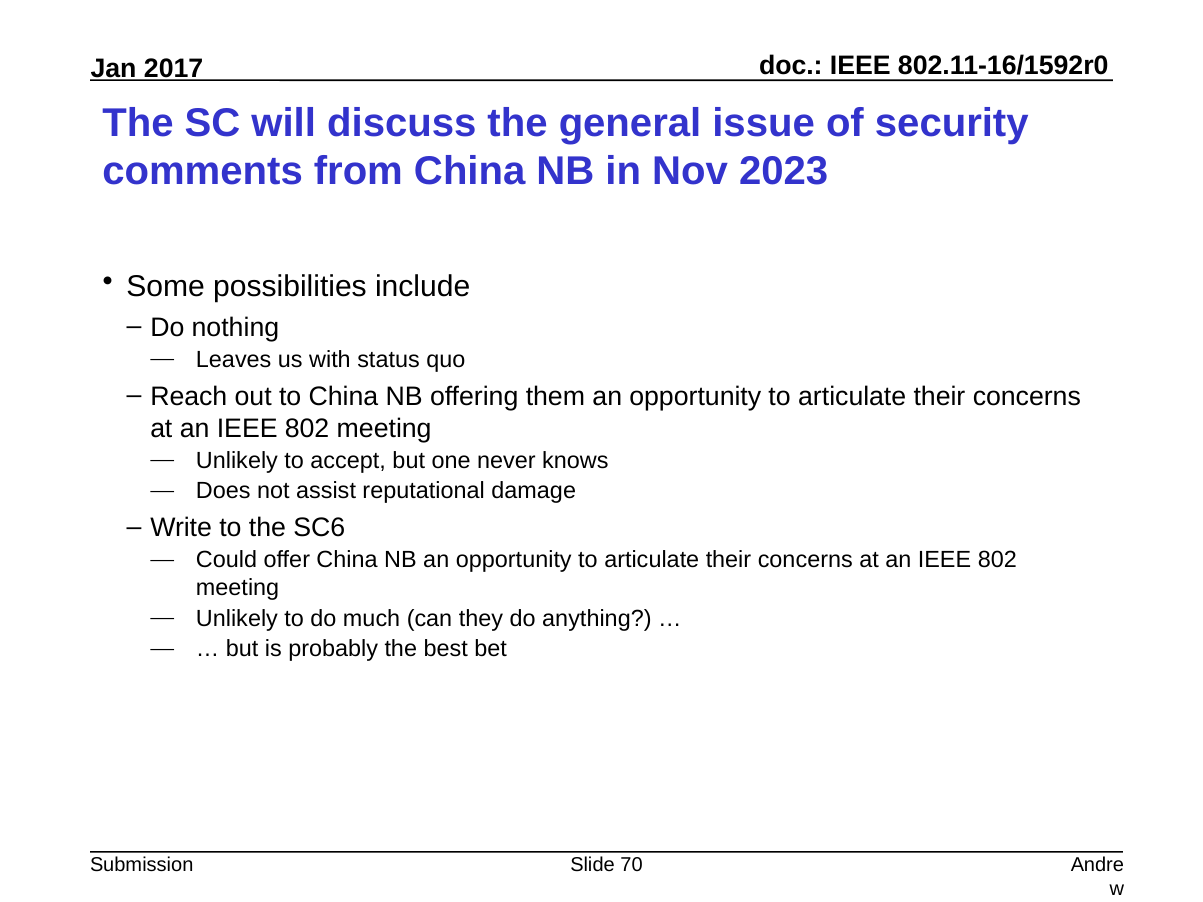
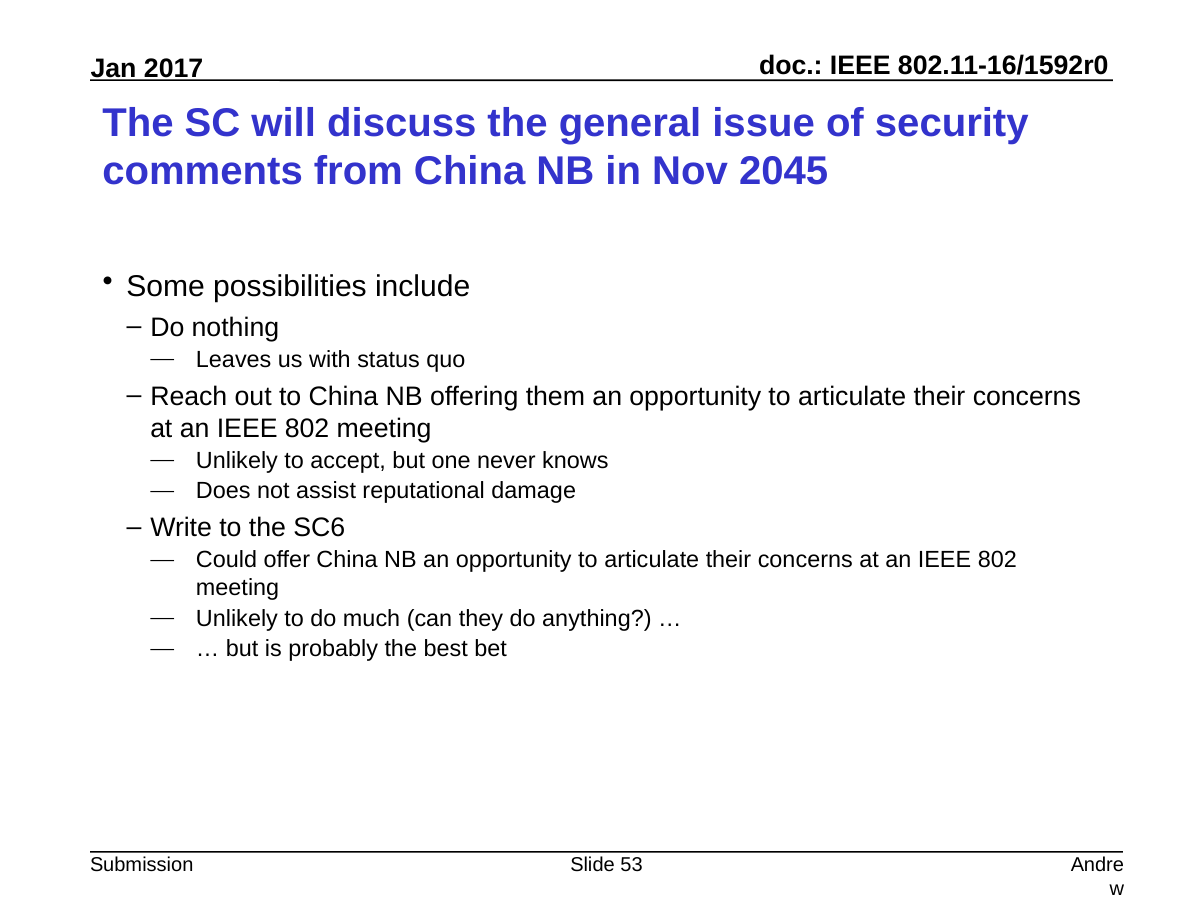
2023: 2023 -> 2045
70: 70 -> 53
